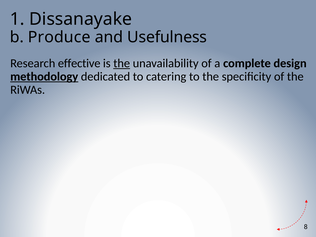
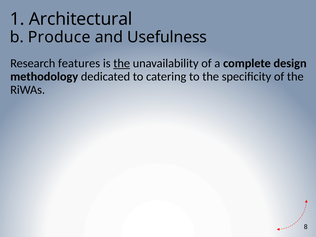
Dissanayake: Dissanayake -> Architectural
effective: effective -> features
methodology underline: present -> none
